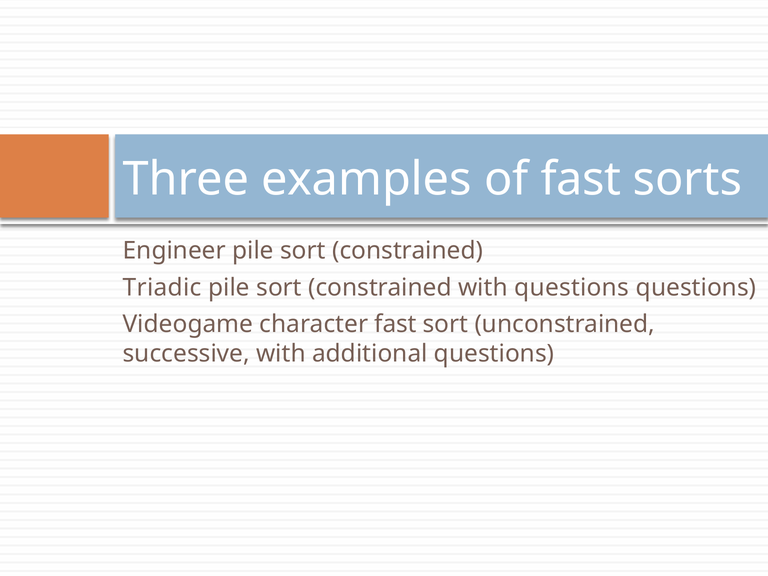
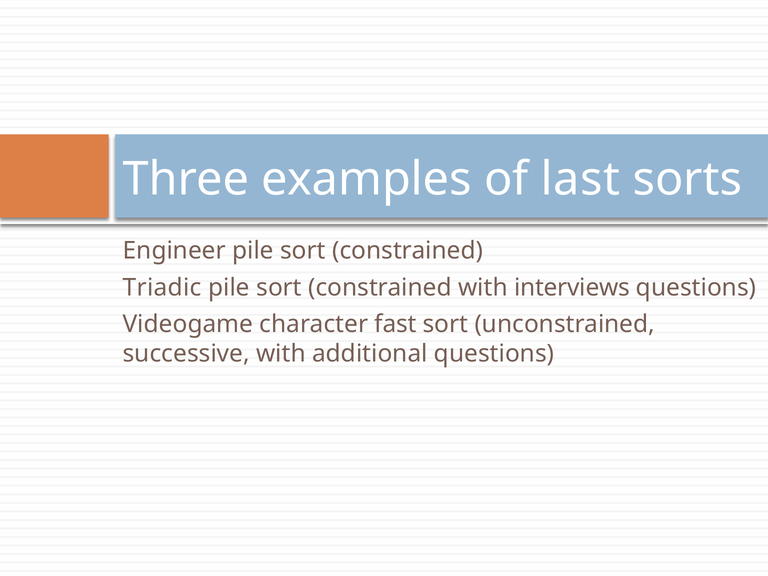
of fast: fast -> last
with questions: questions -> interviews
